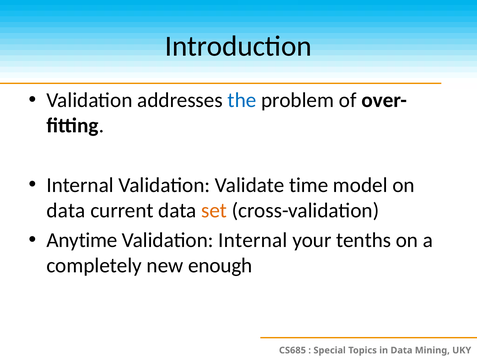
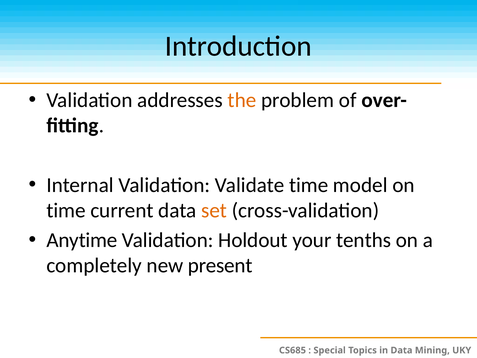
the colour: blue -> orange
data at (66, 210): data -> time
Validation Internal: Internal -> Holdout
enough: enough -> present
